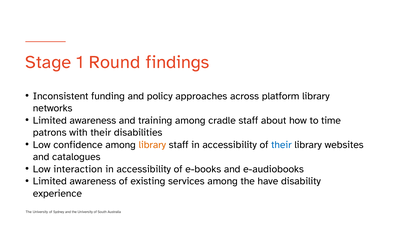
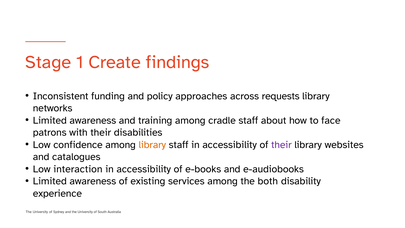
Round: Round -> Create
platform: platform -> requests
time: time -> face
their at (281, 145) colour: blue -> purple
have: have -> both
